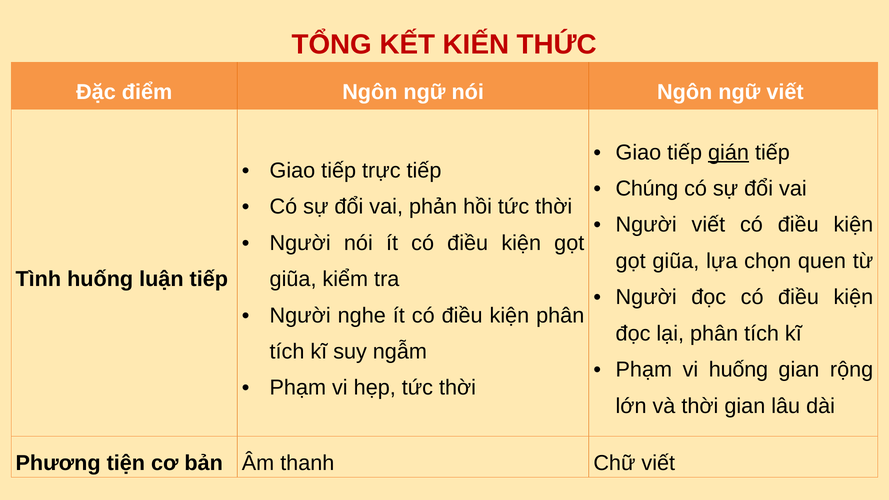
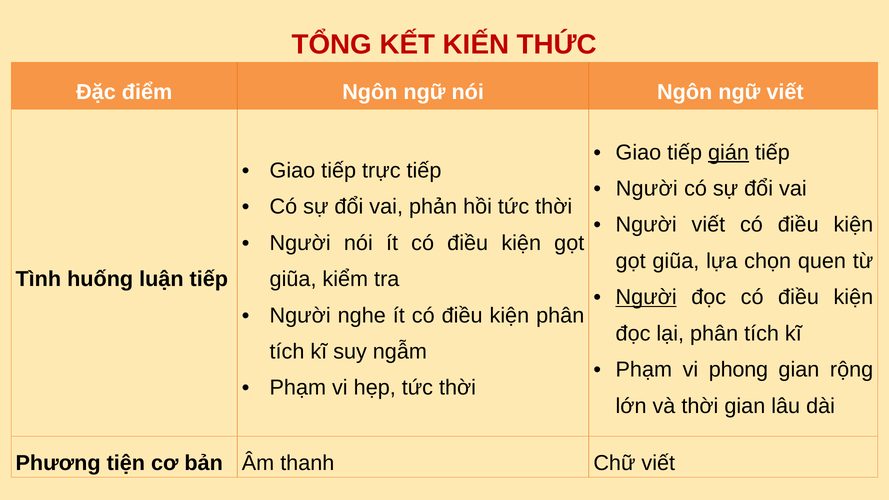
Chúng at (647, 189): Chúng -> Người
Người at (646, 297) underline: none -> present
vi huống: huống -> phong
